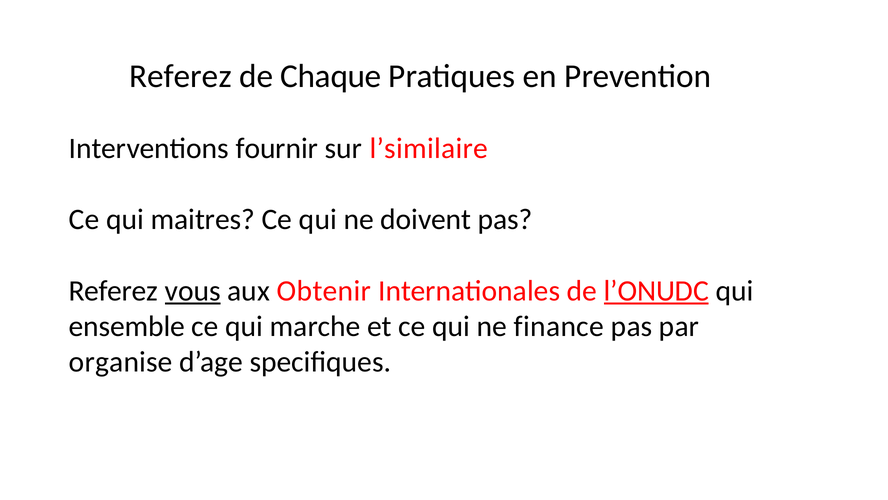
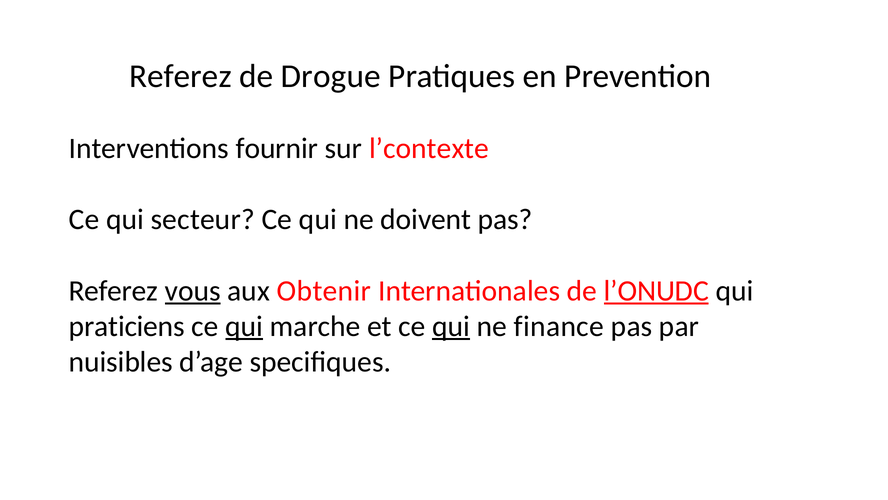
Chaque: Chaque -> Drogue
l’similaire: l’similaire -> l’contexte
maitres: maitres -> secteur
ensemble: ensemble -> praticiens
qui at (244, 326) underline: none -> present
qui at (451, 326) underline: none -> present
organise: organise -> nuisibles
